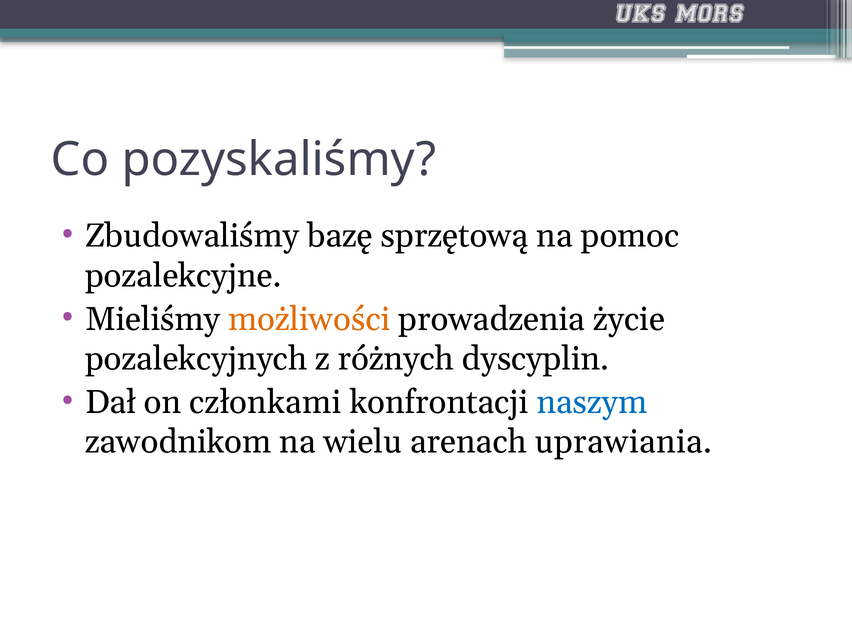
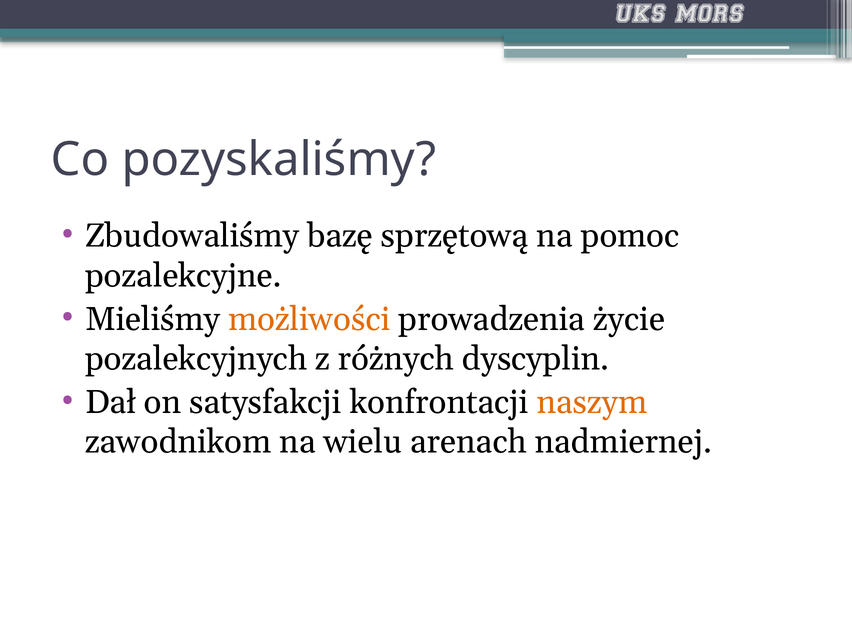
członkami: członkami -> satysfakcji
naszym colour: blue -> orange
uprawiania: uprawiania -> nadmiernej
